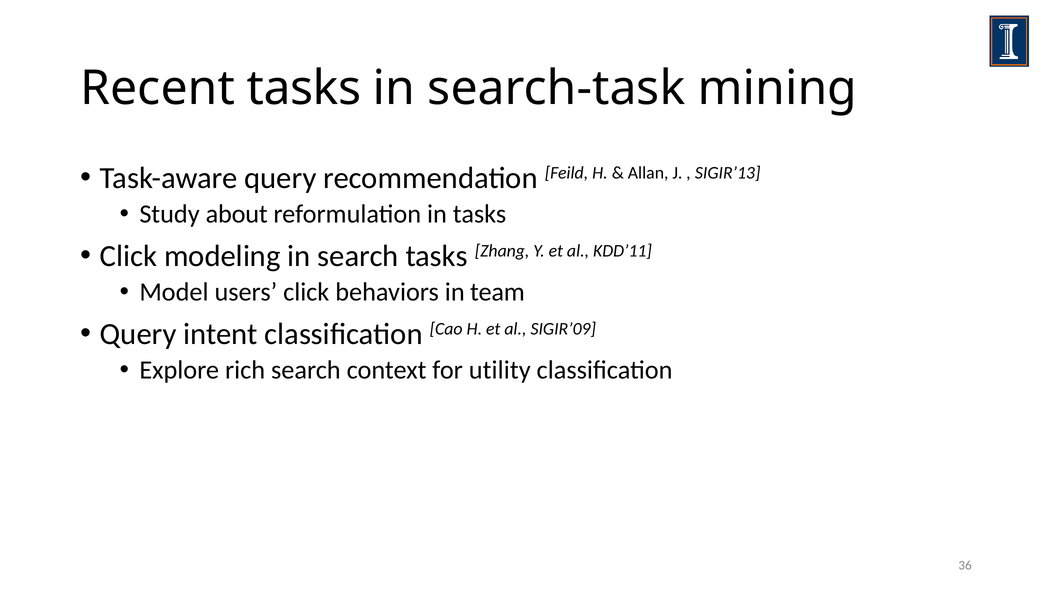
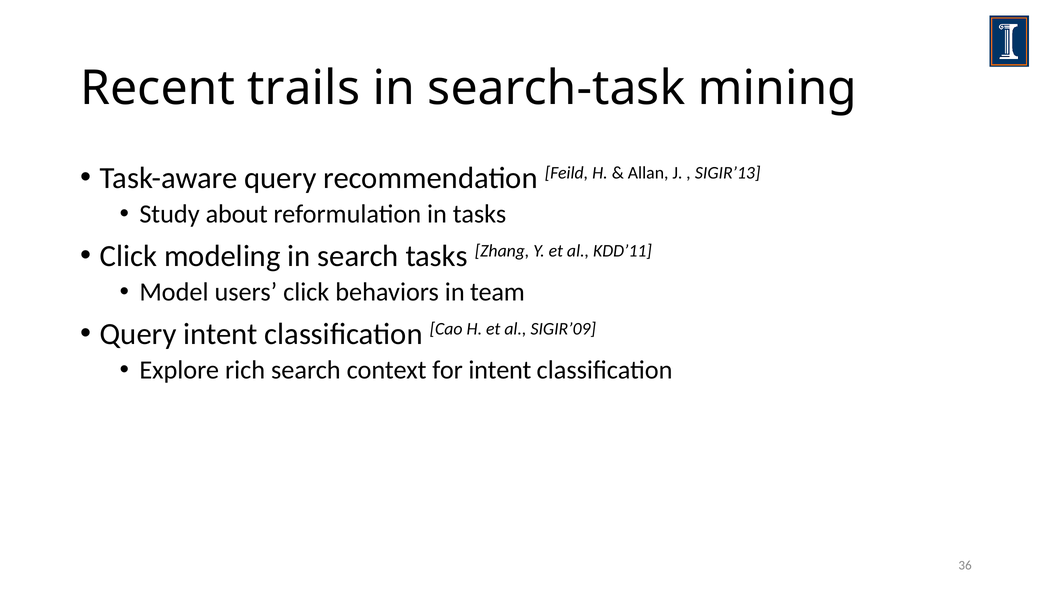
Recent tasks: tasks -> trails
for utility: utility -> intent
